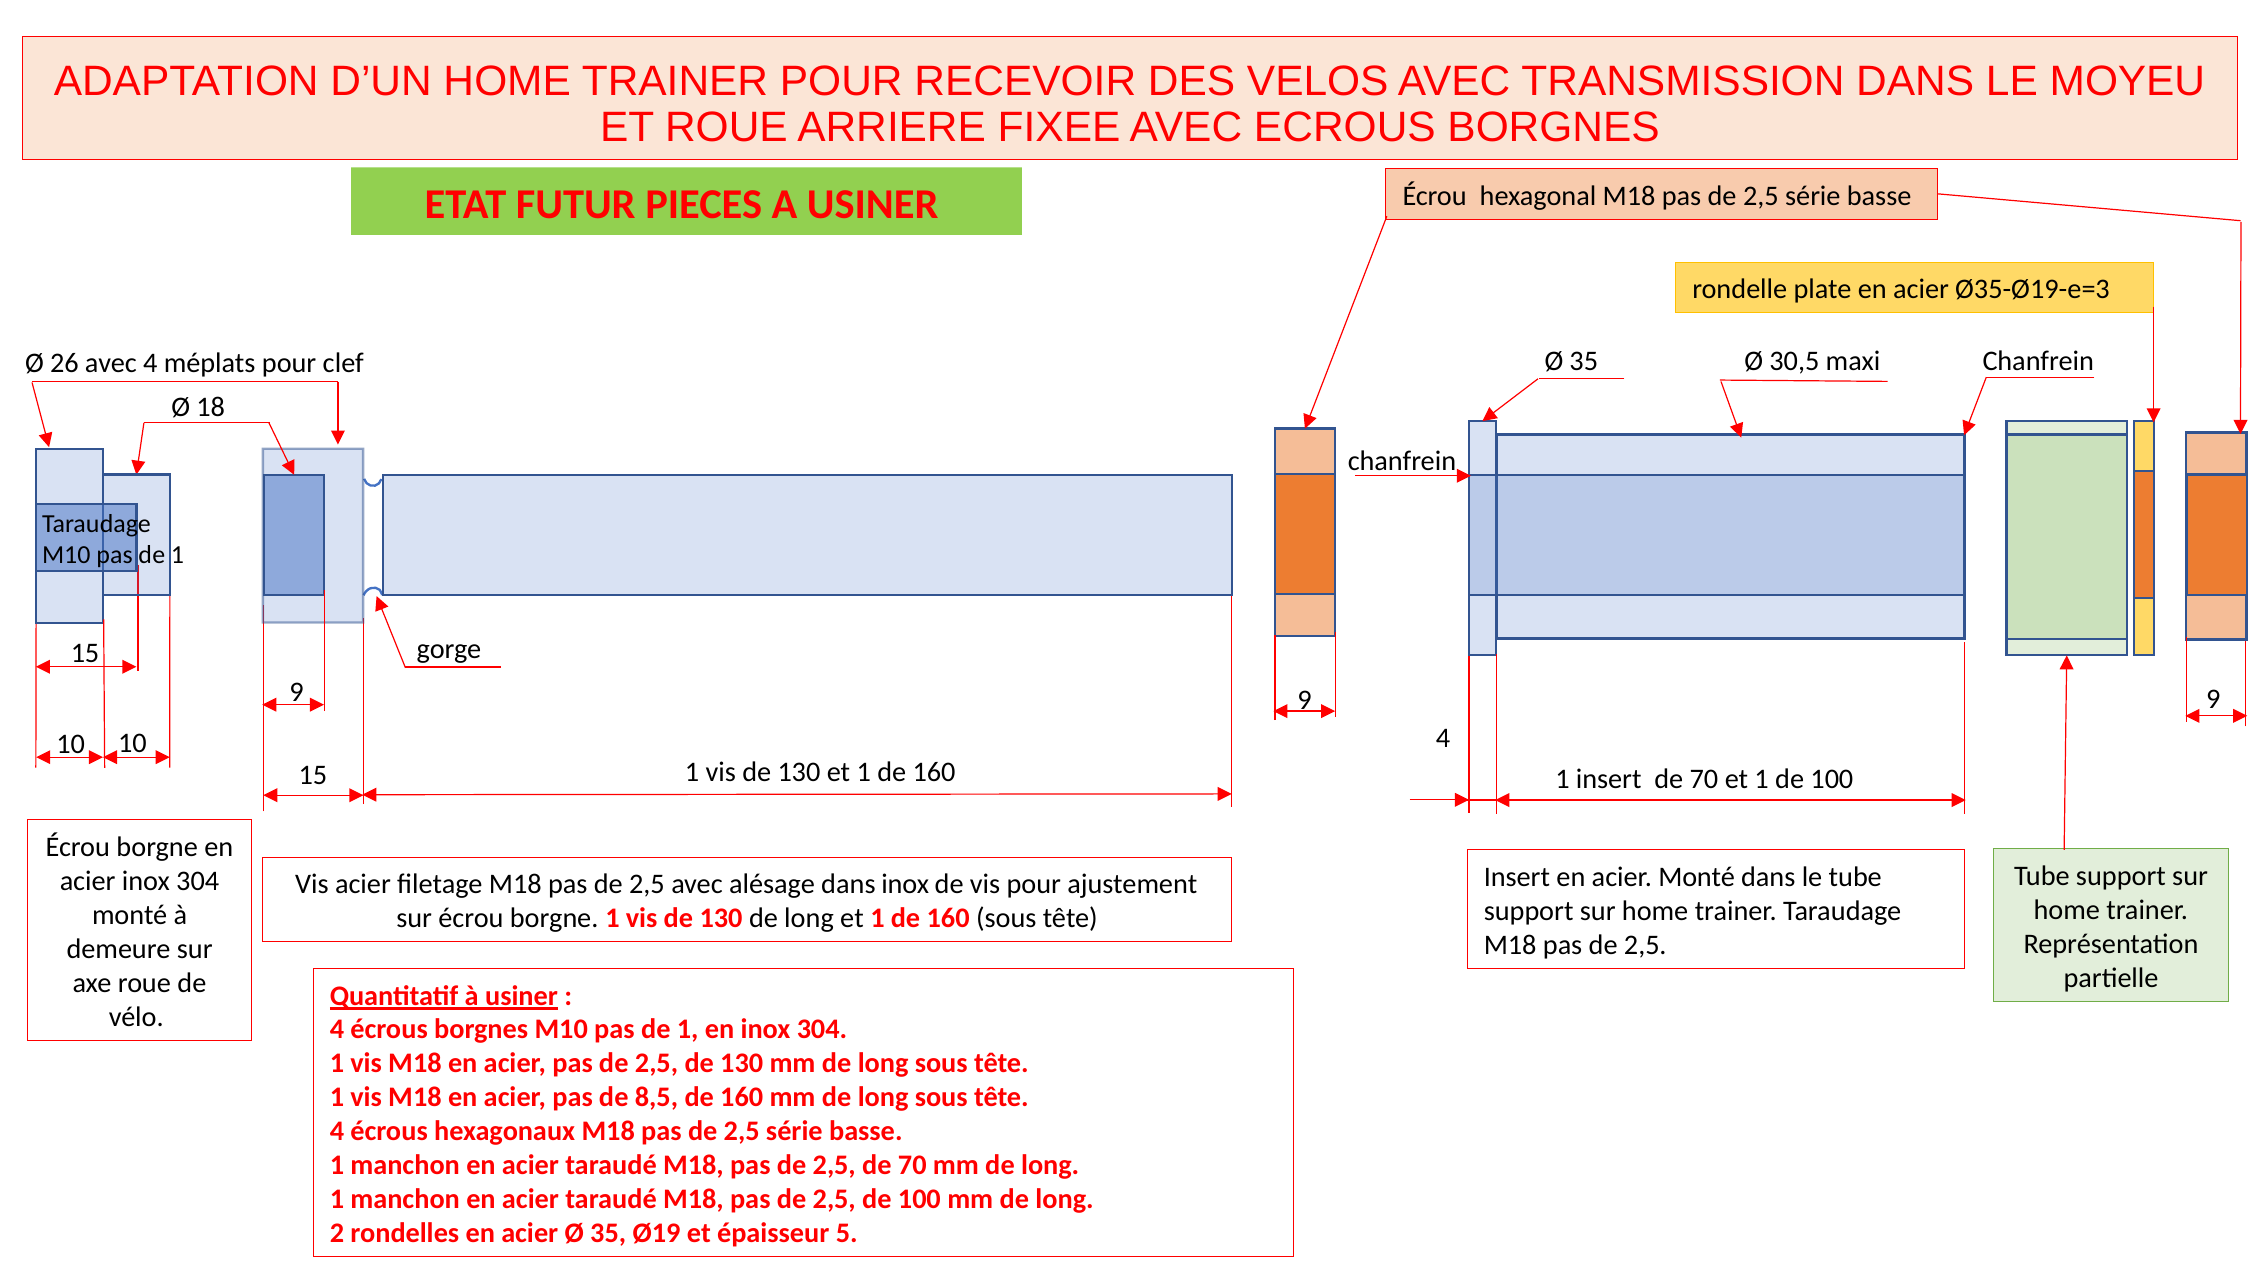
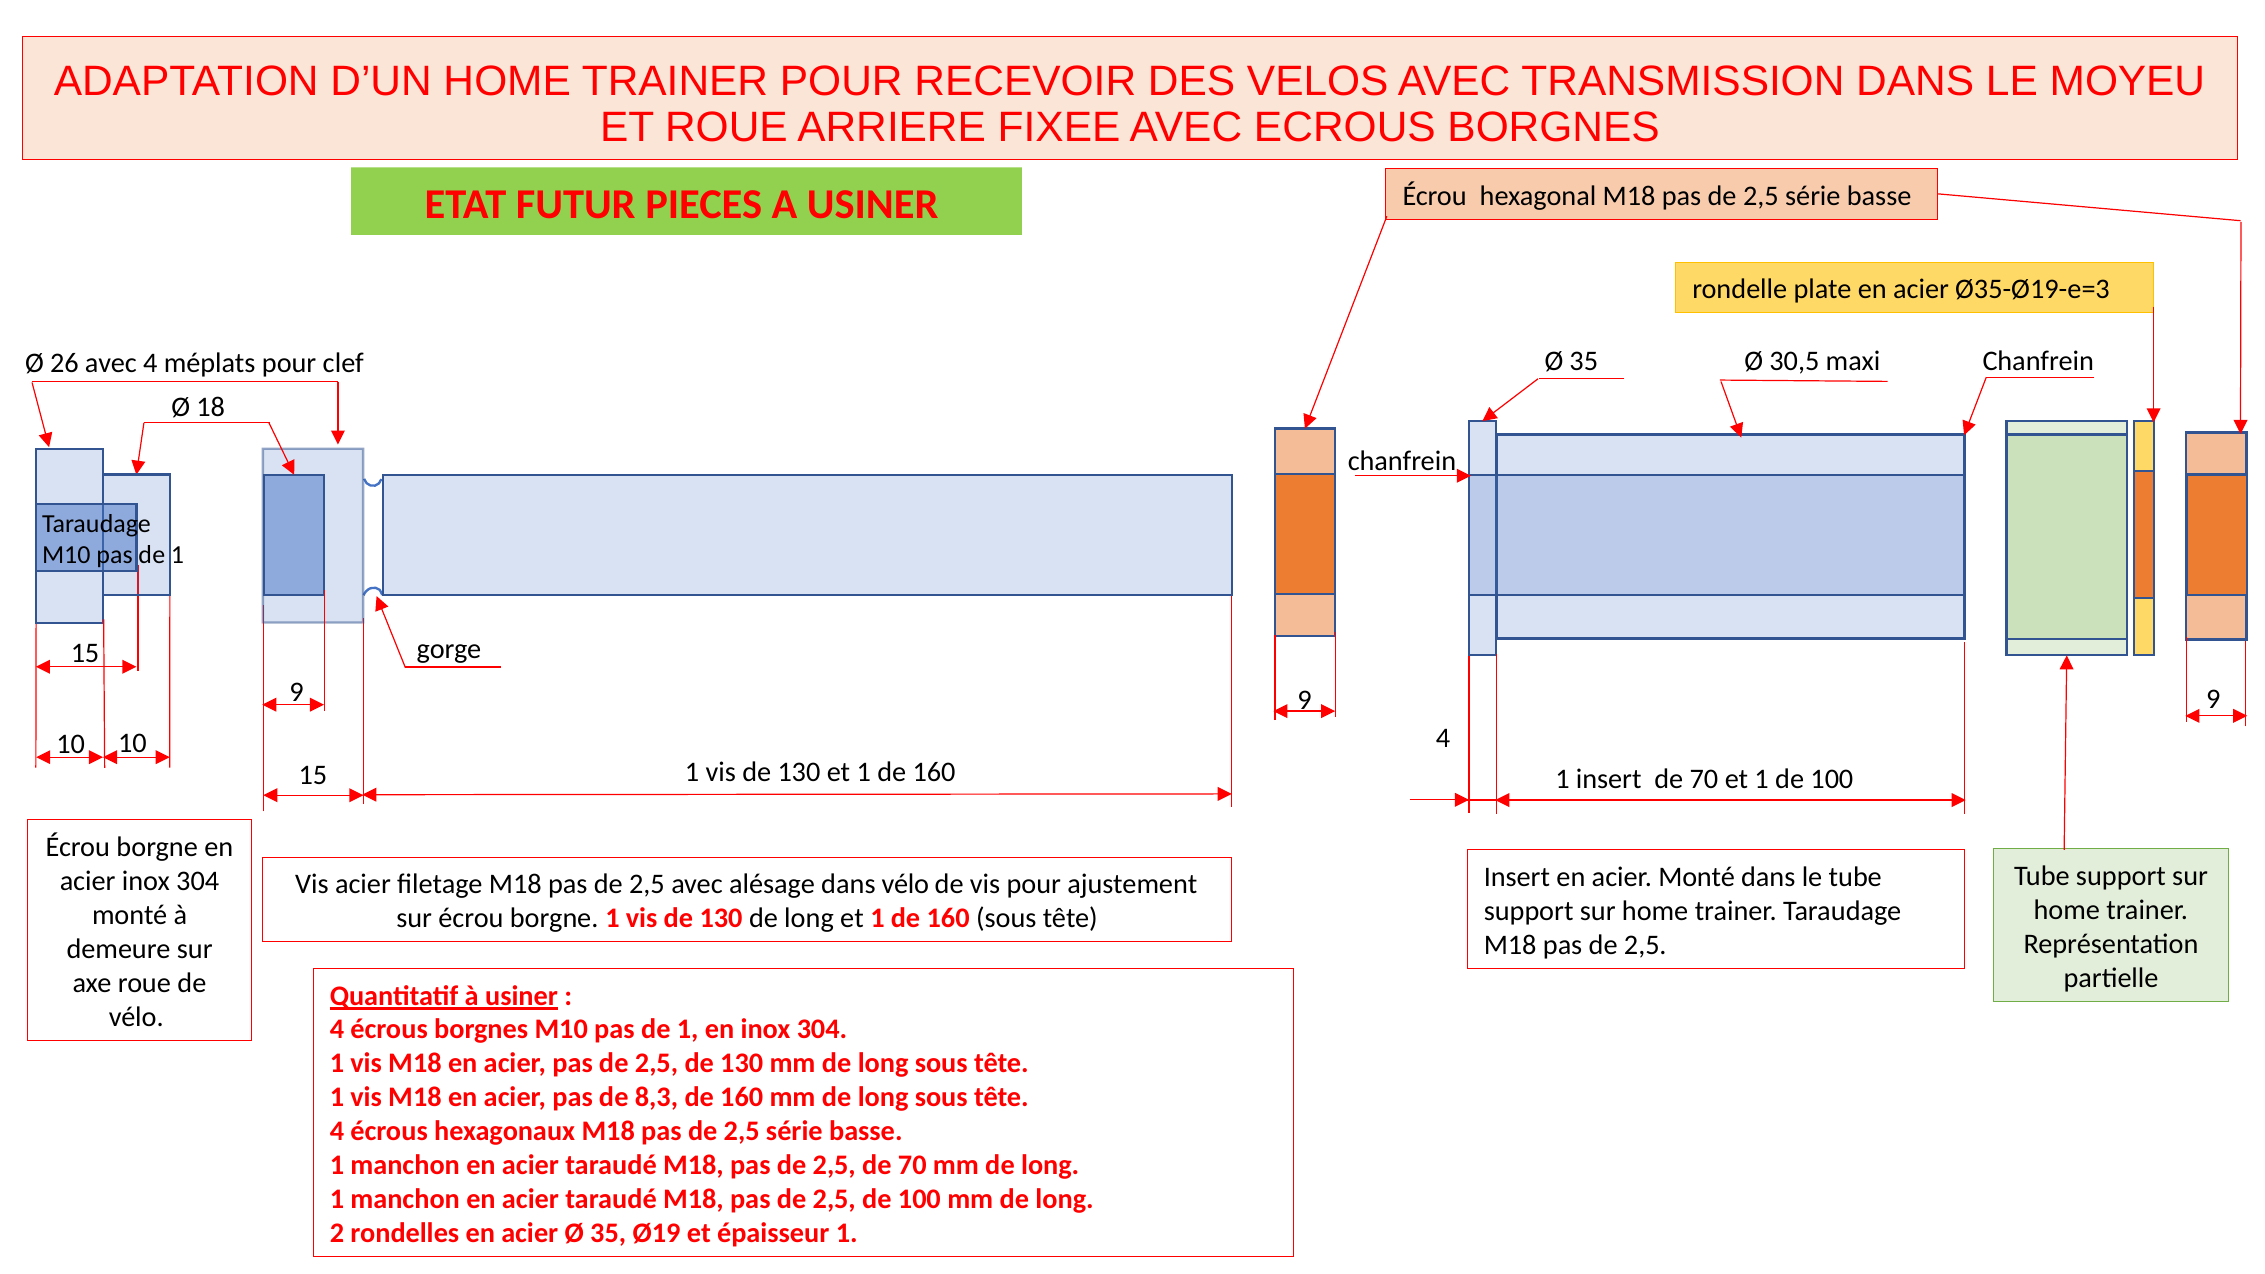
dans inox: inox -> vélo
8,5: 8,5 -> 8,3
épaisseur 5: 5 -> 1
